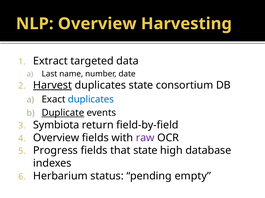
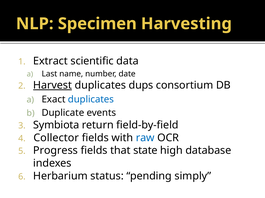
NLP Overview: Overview -> Specimen
targeted: targeted -> scientific
duplicates state: state -> dups
Duplicate underline: present -> none
Overview at (56, 138): Overview -> Collector
raw colour: purple -> blue
empty: empty -> simply
